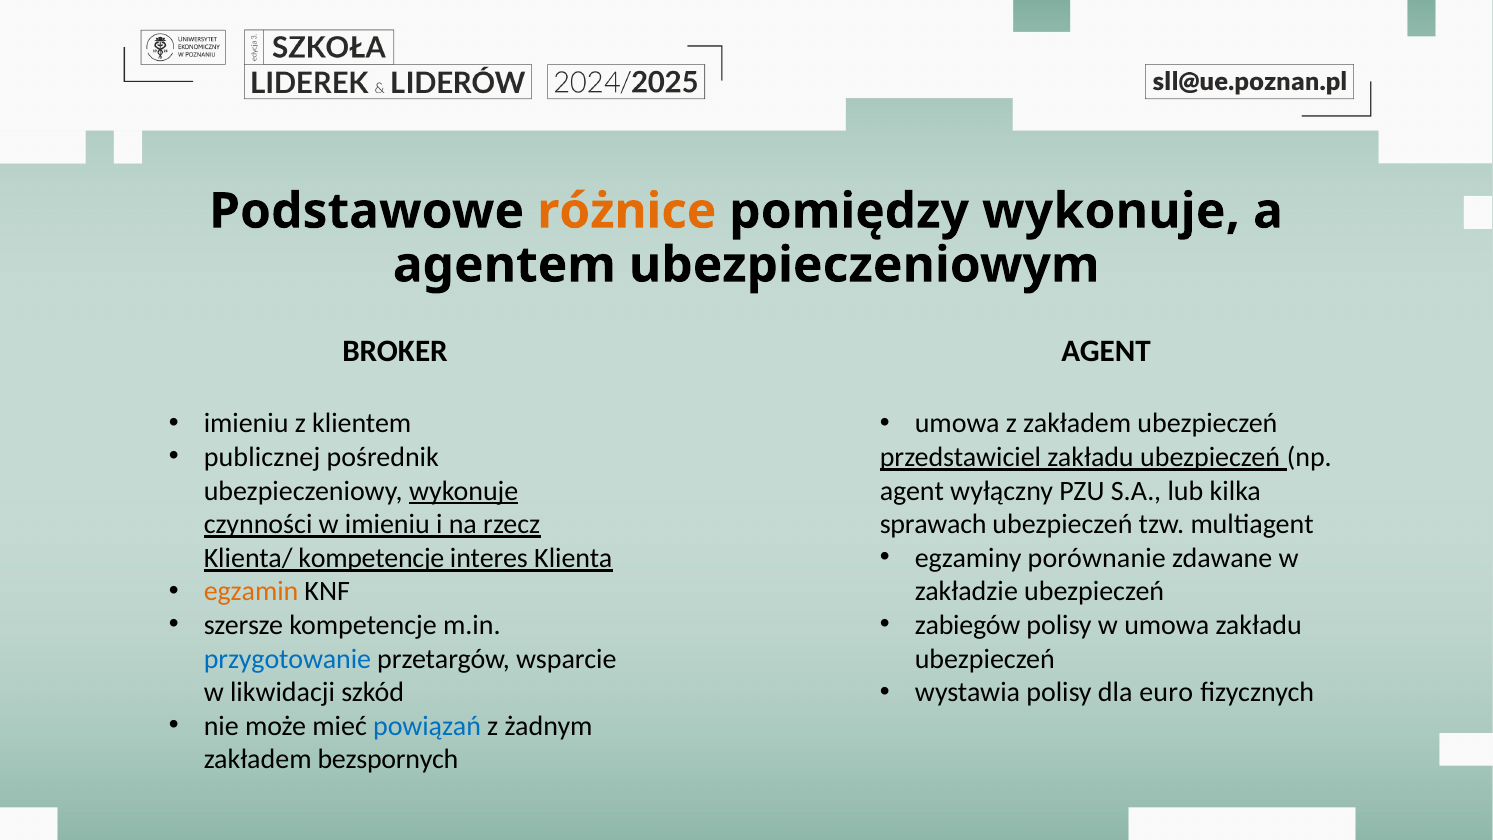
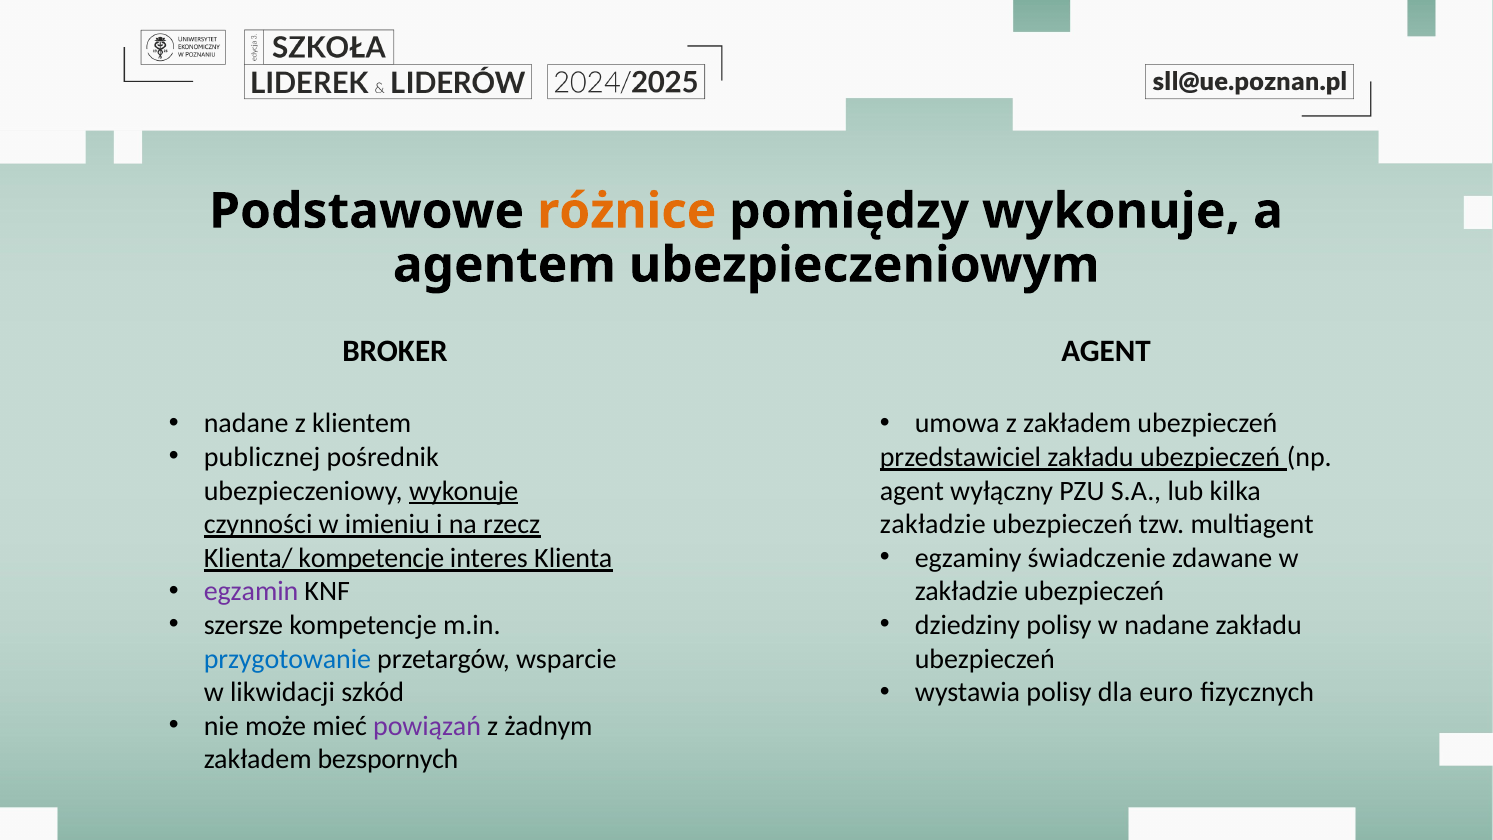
imieniu at (246, 424): imieniu -> nadane
sprawach at (933, 524): sprawach -> zakładzie
porównanie: porównanie -> świadczenie
egzamin colour: orange -> purple
zabiegów: zabiegów -> dziedziny
w umowa: umowa -> nadane
powiązań colour: blue -> purple
